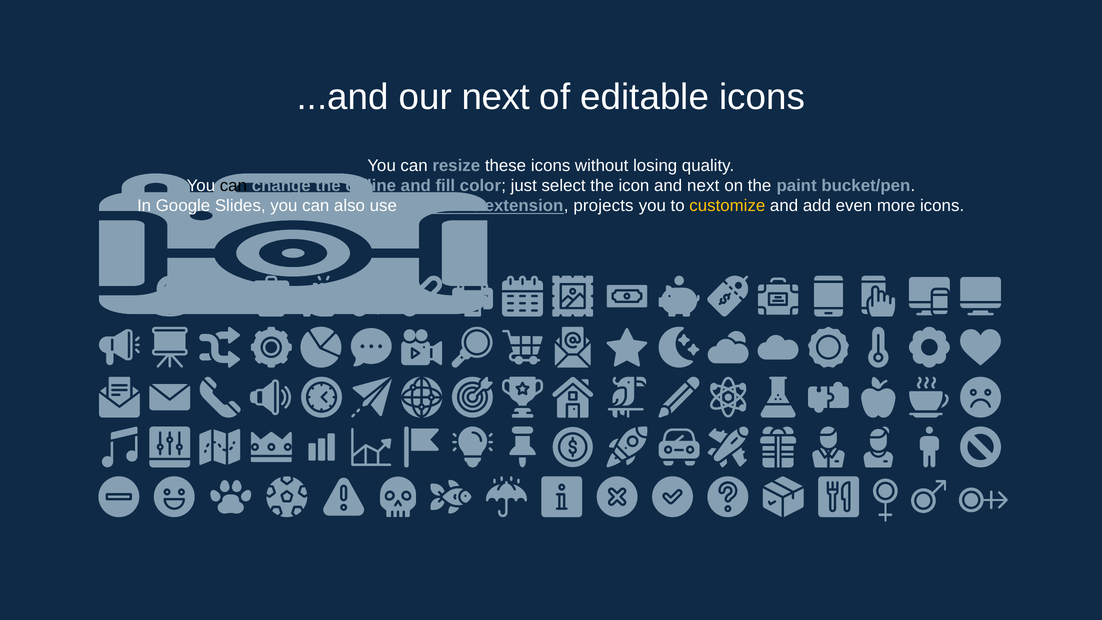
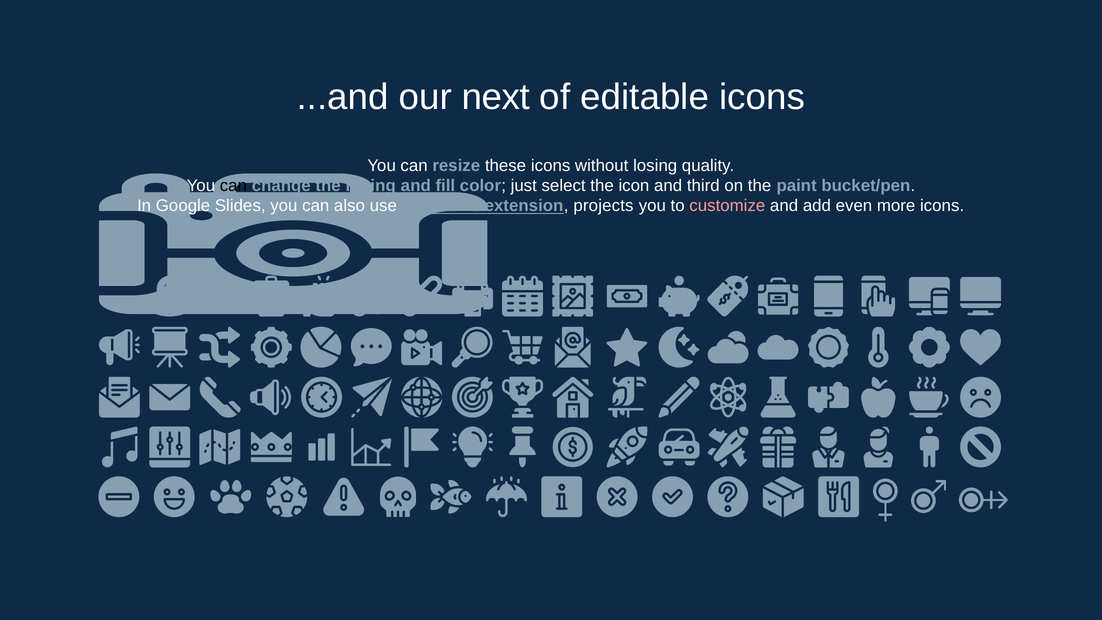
the offline: offline -> losing
and next: next -> third
customize colour: yellow -> pink
